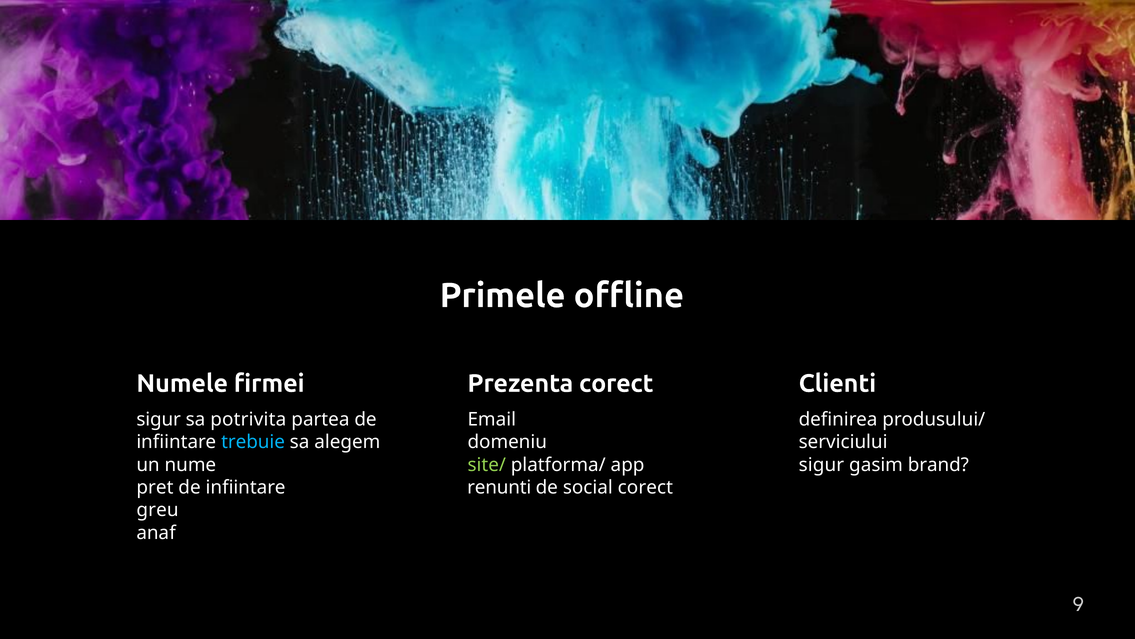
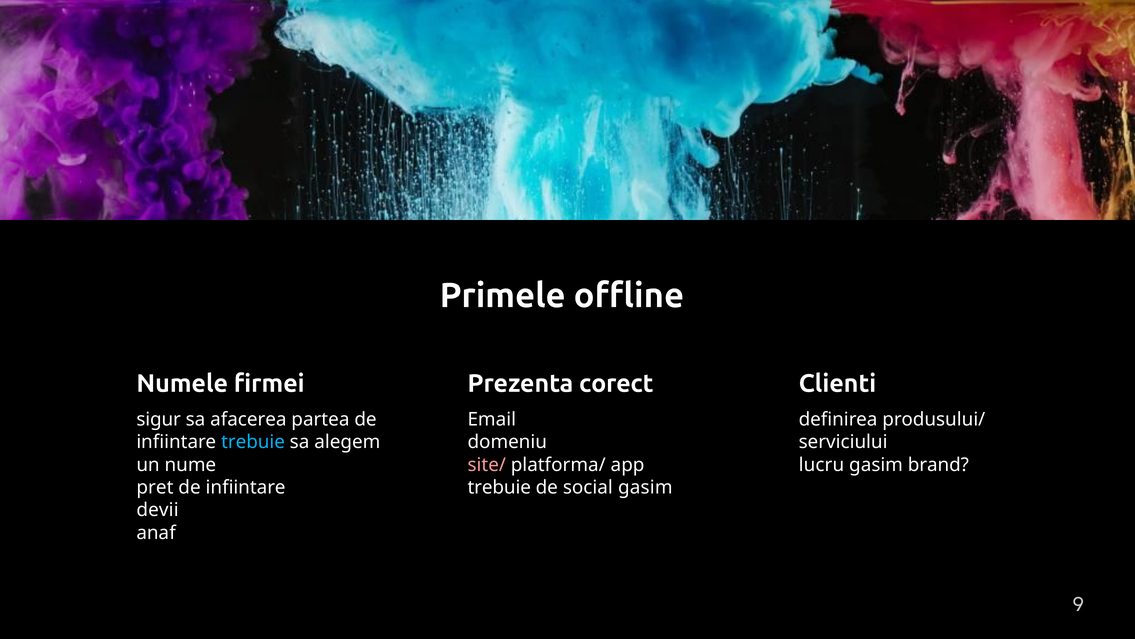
potrivita: potrivita -> afacerea
site/ colour: light green -> pink
sigur at (821, 464): sigur -> lucru
renunti at (499, 487): renunti -> trebuie
social corect: corect -> gasim
greu: greu -> devii
